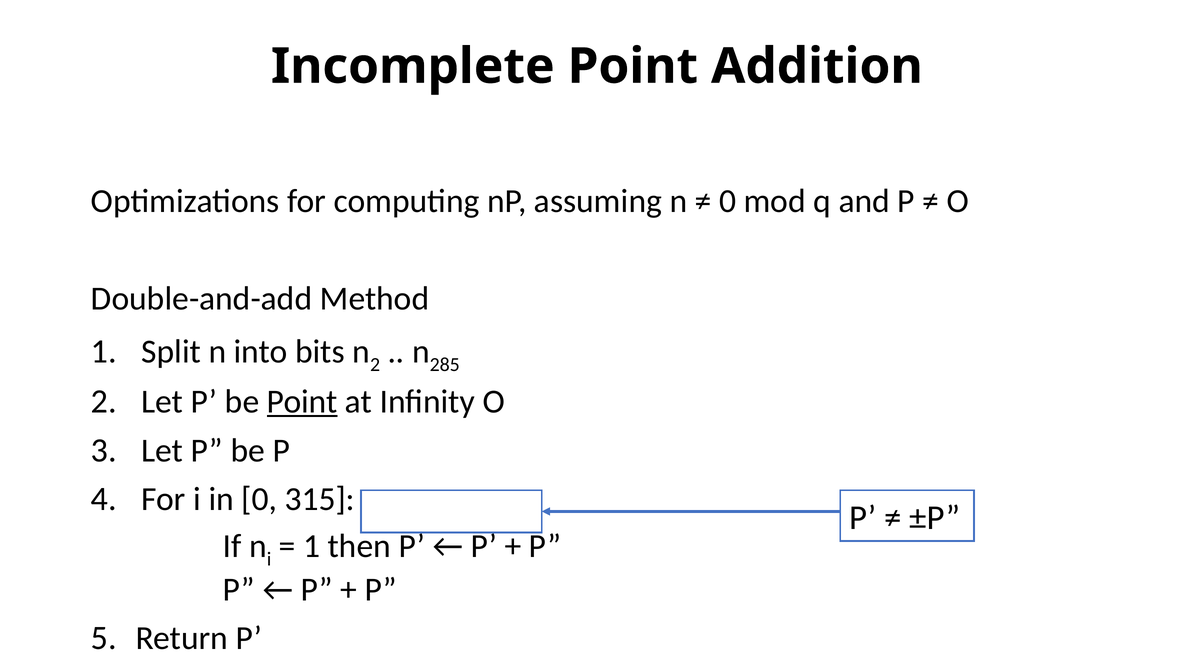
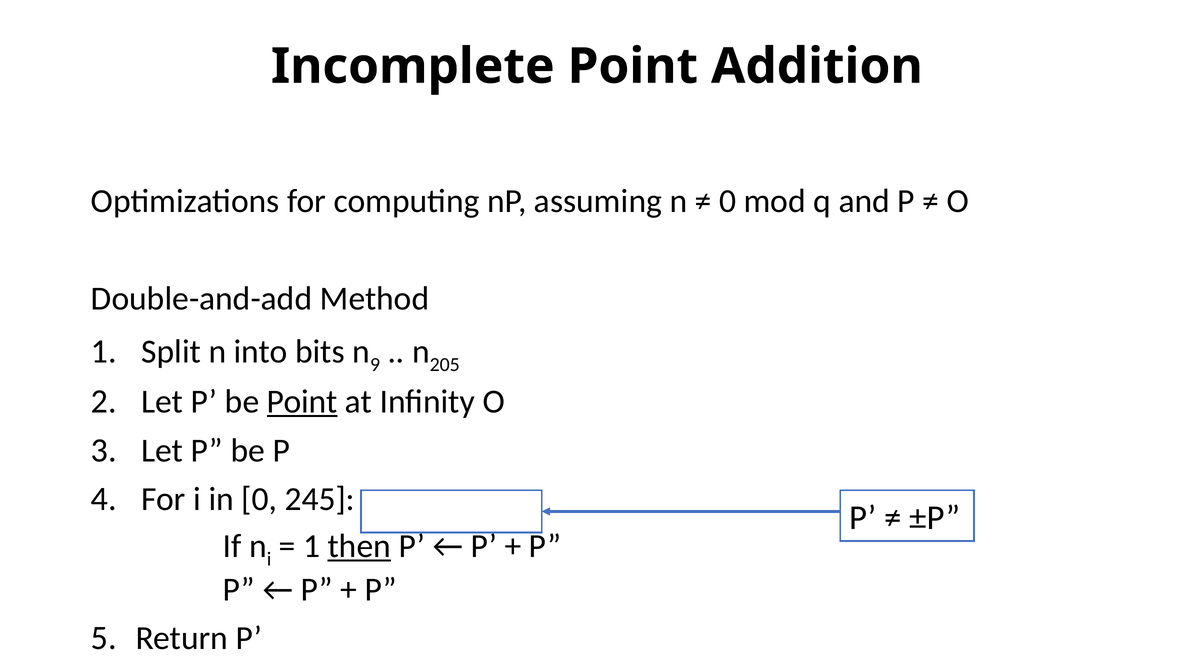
n 2: 2 -> 9
285: 285 -> 205
315: 315 -> 245
then underline: none -> present
